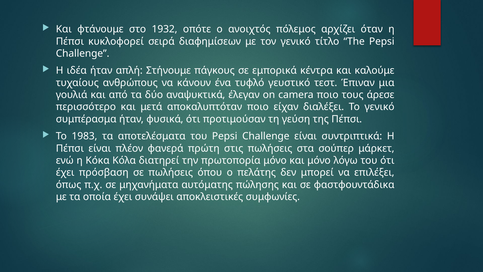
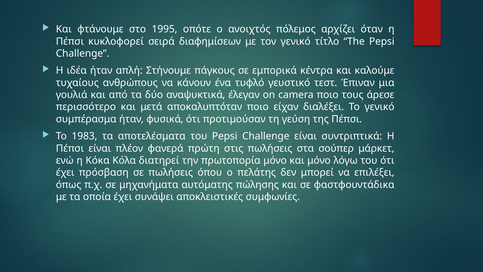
1932: 1932 -> 1995
